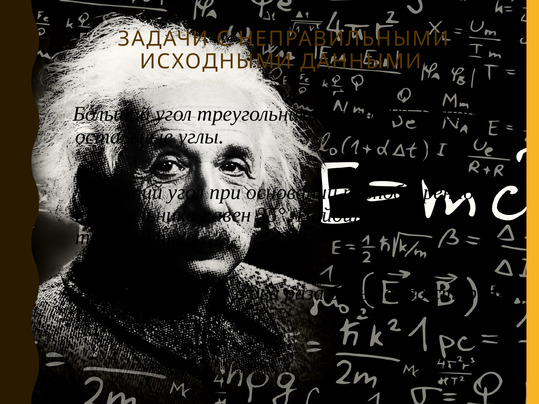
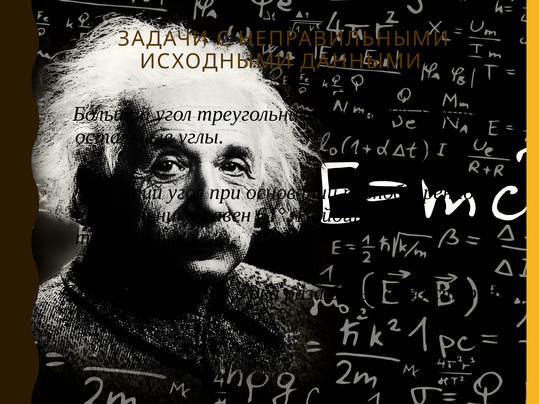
35°: 35° -> 61°
